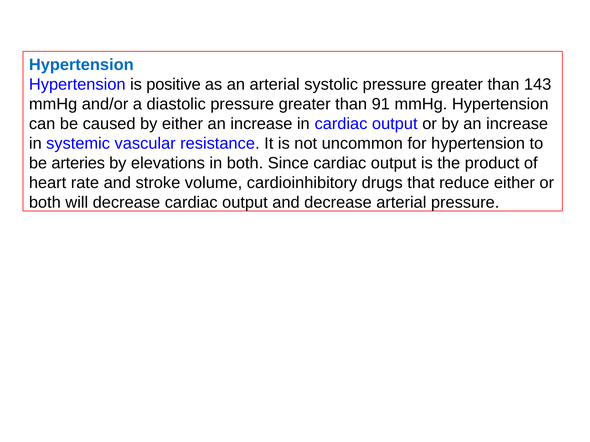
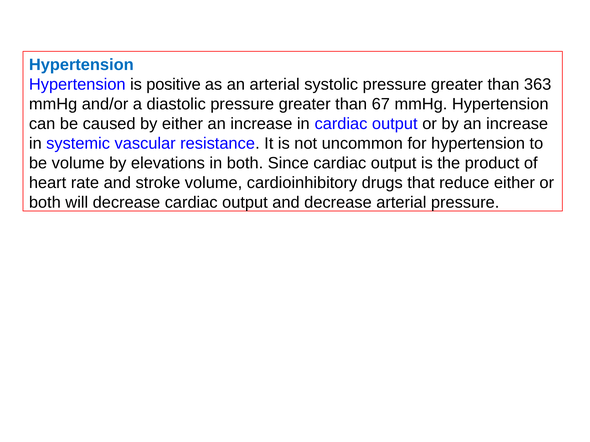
143: 143 -> 363
91: 91 -> 67
be arteries: arteries -> volume
